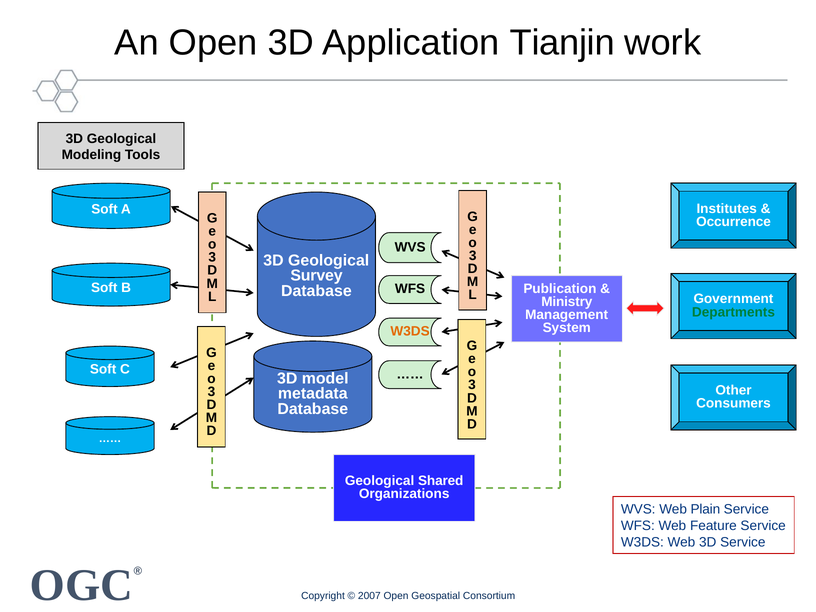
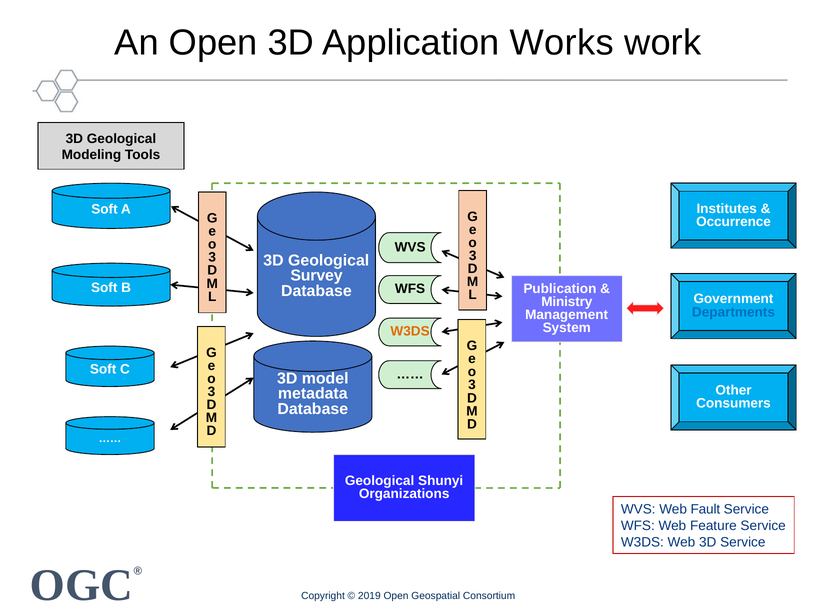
Tianjin: Tianjin -> Works
Departments colour: green -> blue
Shared: Shared -> Shunyi
Plain: Plain -> Fault
2007: 2007 -> 2019
